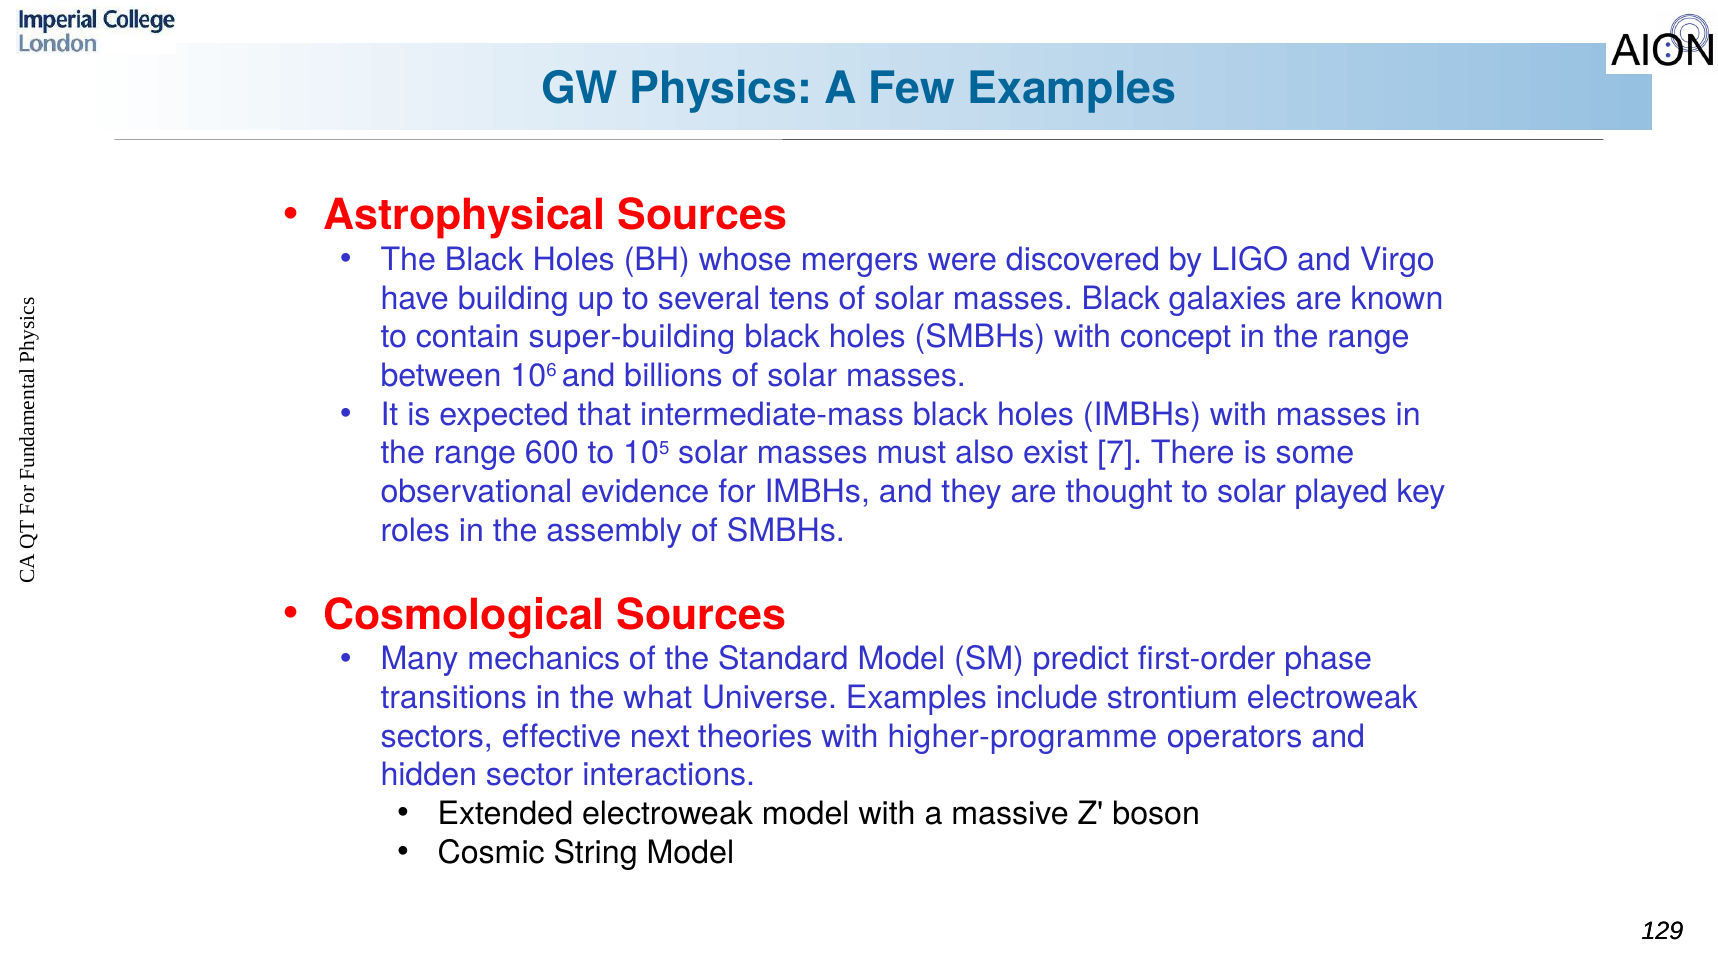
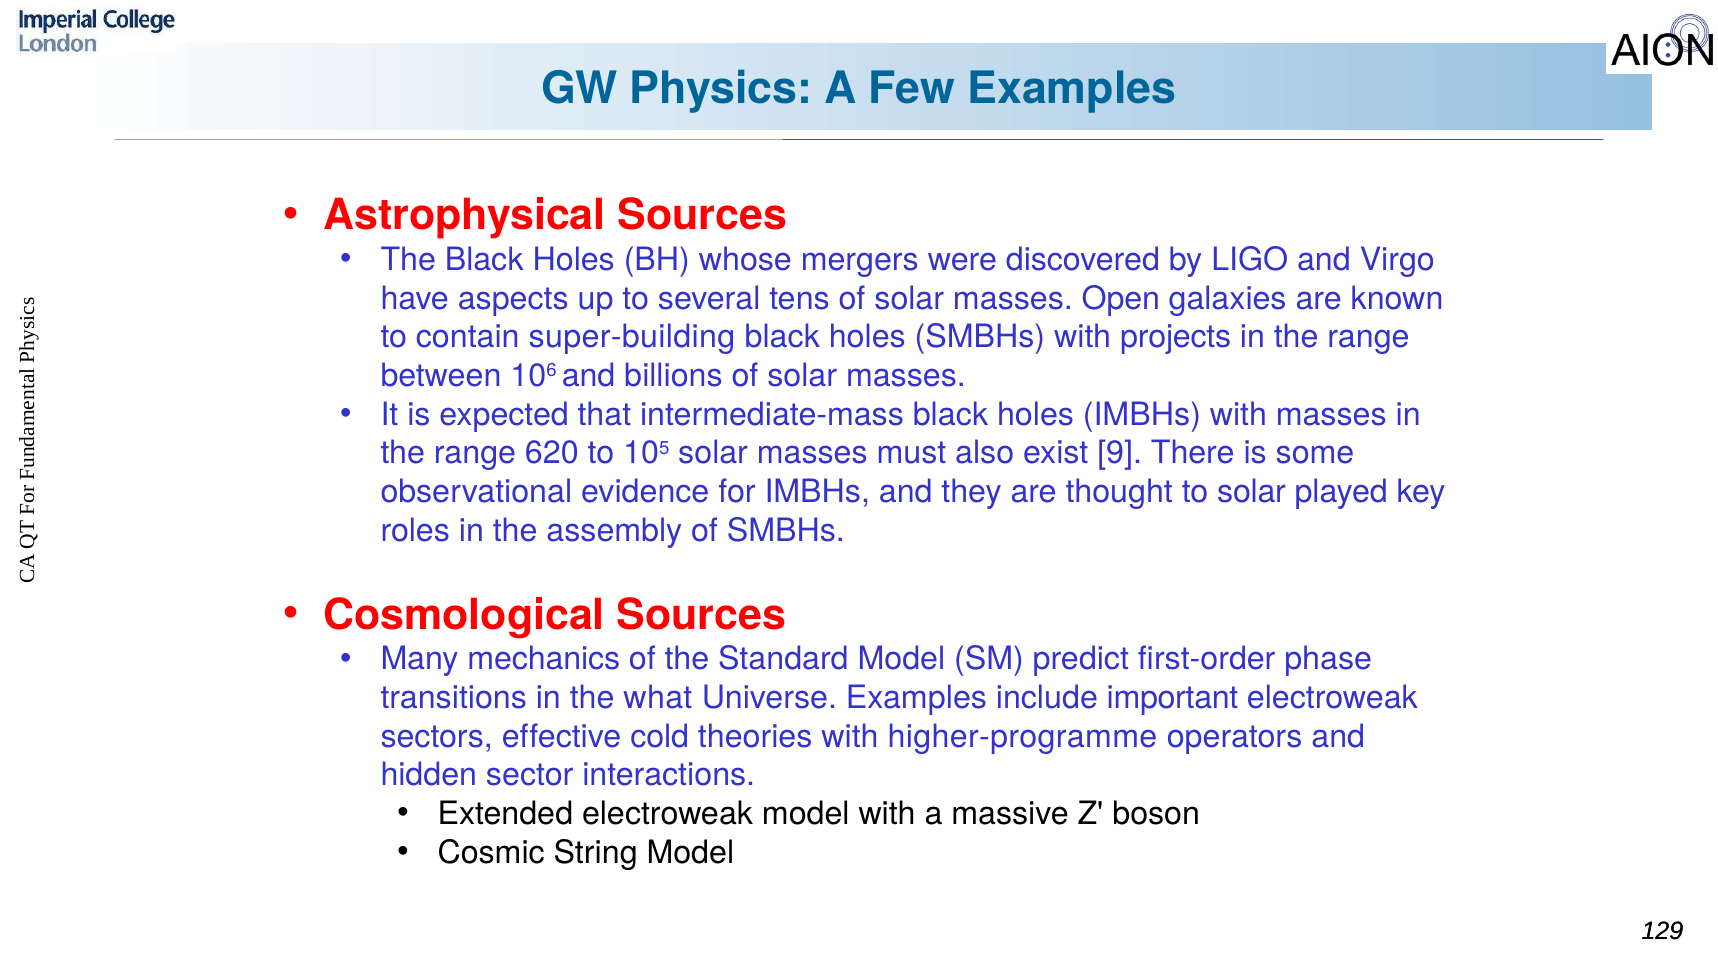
building: building -> aspects
masses Black: Black -> Open
concept: concept -> projects
600: 600 -> 620
7: 7 -> 9
strontium: strontium -> important
next: next -> cold
